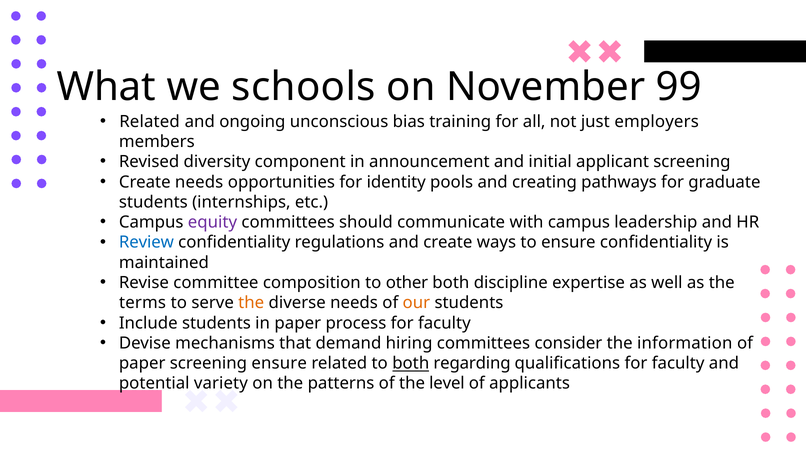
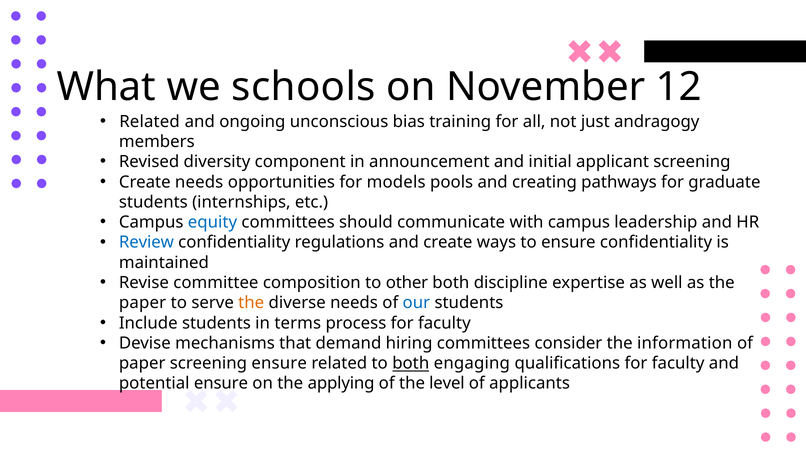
99: 99 -> 12
employers: employers -> andragogy
identity: identity -> models
equity colour: purple -> blue
terms at (143, 303): terms -> paper
our colour: orange -> blue
in paper: paper -> terms
regarding: regarding -> engaging
potential variety: variety -> ensure
patterns: patterns -> applying
